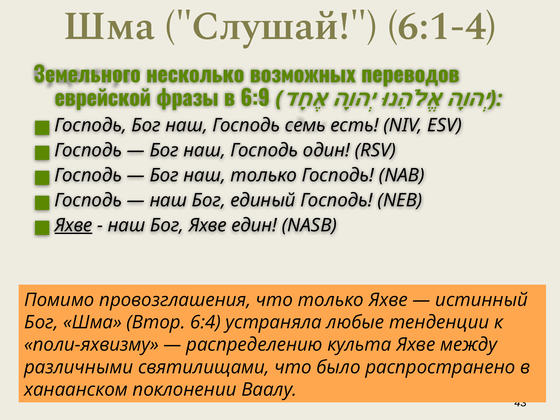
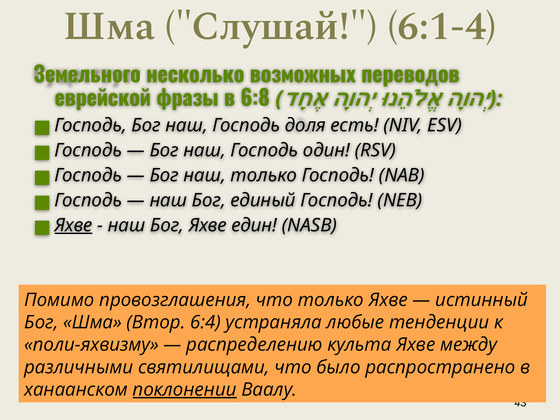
6:9: 6:9 -> 6:8
семь: семь -> доля
поклонении underline: none -> present
